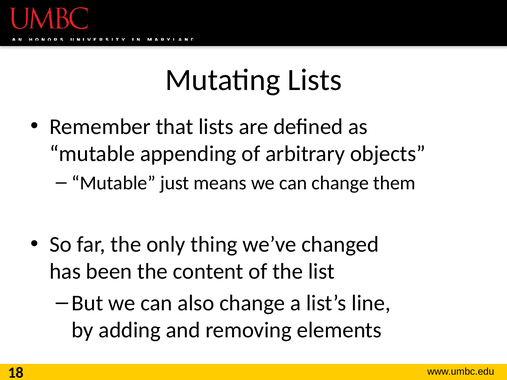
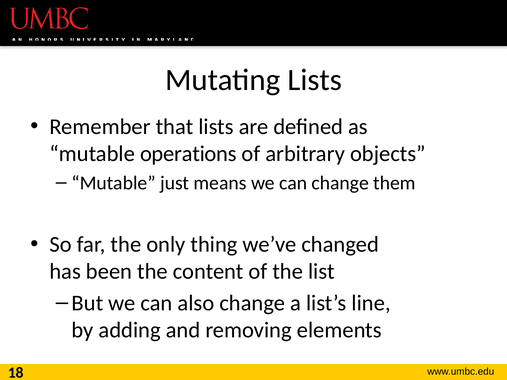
appending: appending -> operations
